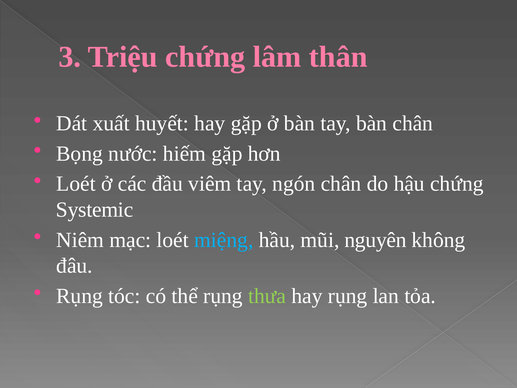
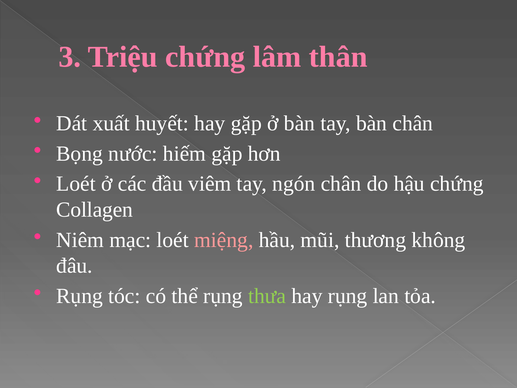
Systemic: Systemic -> Collagen
miệng colour: light blue -> pink
nguyên: nguyên -> thương
